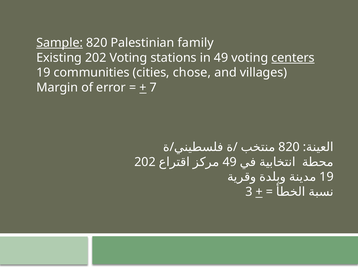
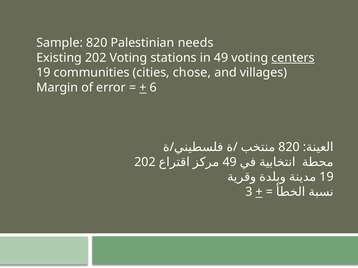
Sample underline: present -> none
family: family -> needs
7: 7 -> 6
